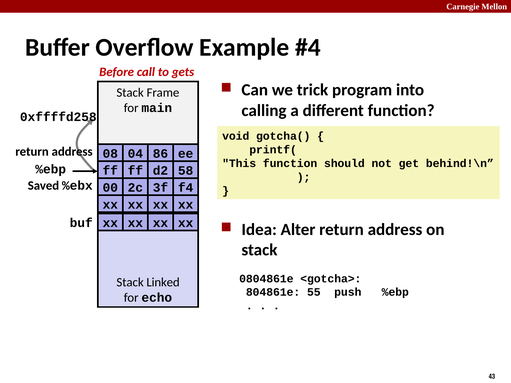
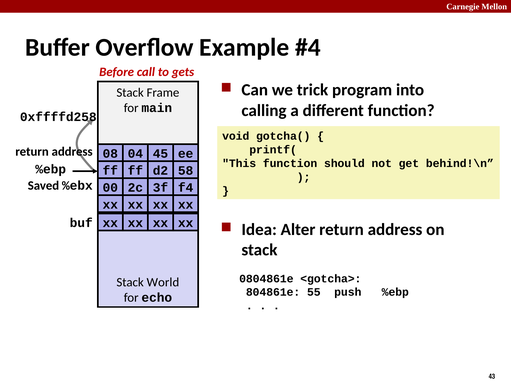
86: 86 -> 45
Linked: Linked -> World
